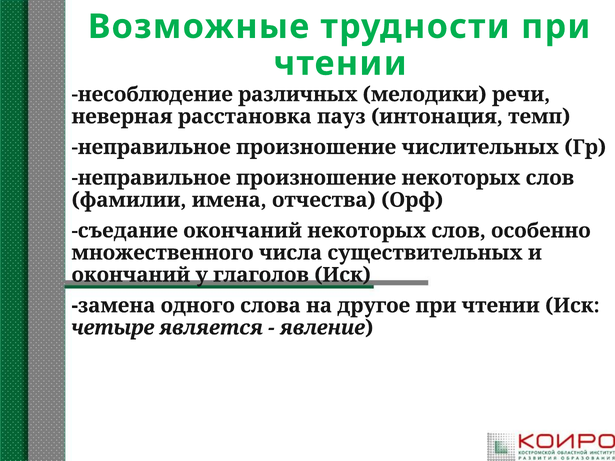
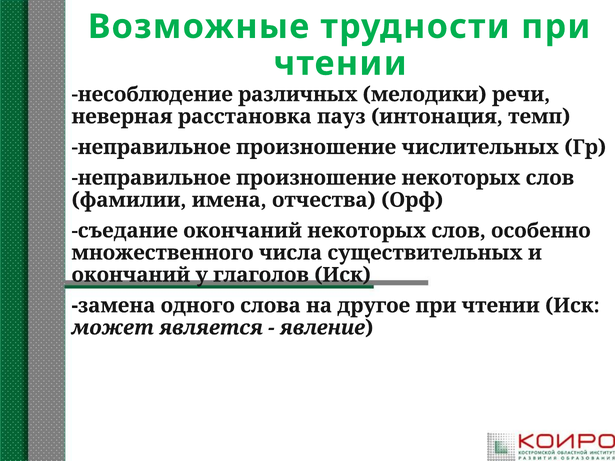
четыре: четыре -> может
